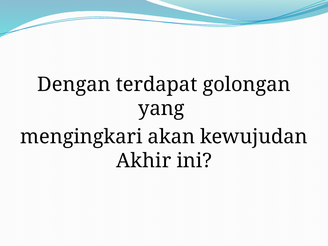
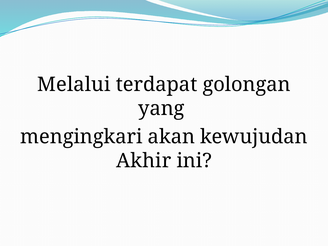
Dengan: Dengan -> Melalui
